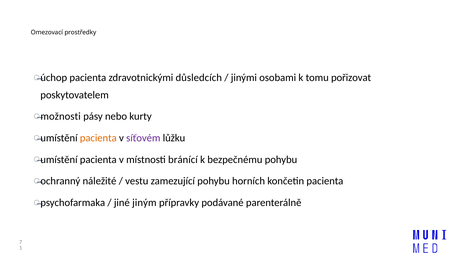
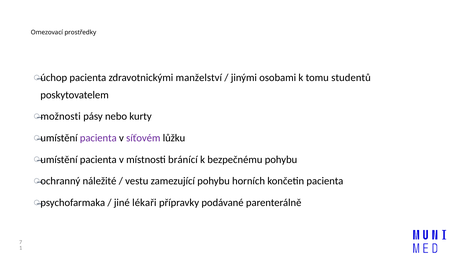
důsledcích: důsledcích -> manželství
pořizovat: pořizovat -> studentů
pacienta at (98, 138) colour: orange -> purple
jiným: jiným -> lékaři
